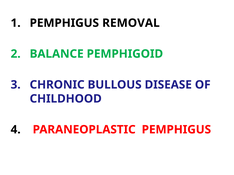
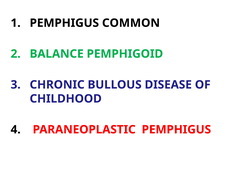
REMOVAL: REMOVAL -> COMMON
